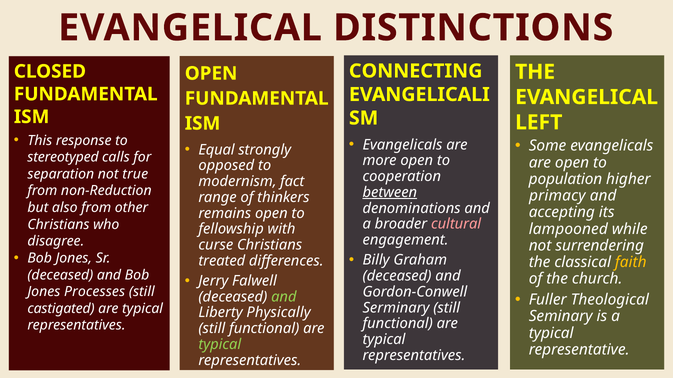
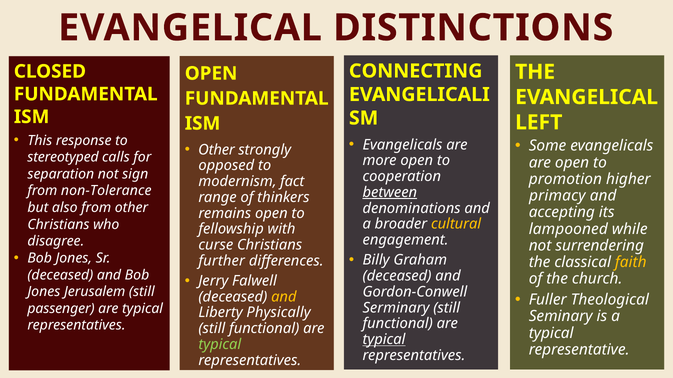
Equal at (216, 150): Equal -> Other
true: true -> sign
population: population -> promotion
non-Reduction: non-Reduction -> non-Tolerance
cultural colour: pink -> yellow
treated: treated -> further
Processes: Processes -> Jerusalem
and at (284, 297) colour: light green -> yellow
castigated: castigated -> passenger
typical at (384, 340) underline: none -> present
